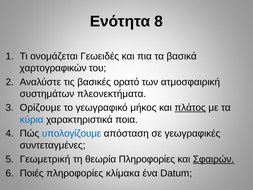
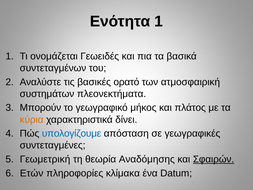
Ενότητα 8: 8 -> 1
χαρτογραφικών: χαρτογραφικών -> συντεταγμένων
Ορίζουμε: Ορίζουμε -> Μπορούν
πλάτος underline: present -> none
κύρια colour: blue -> orange
ποια: ποια -> δίνει
θεωρία Πληροφορίες: Πληροφορίες -> Αναδόμησης
Ποιές: Ποιές -> Ετών
